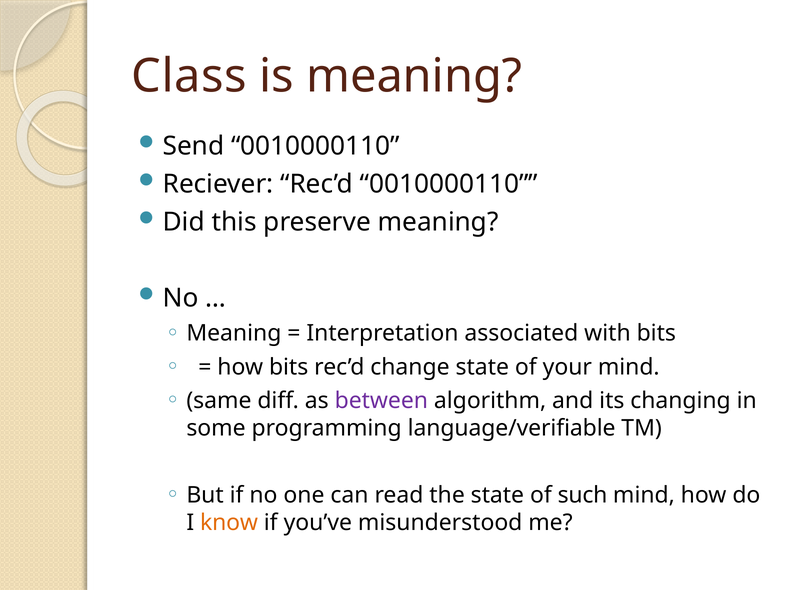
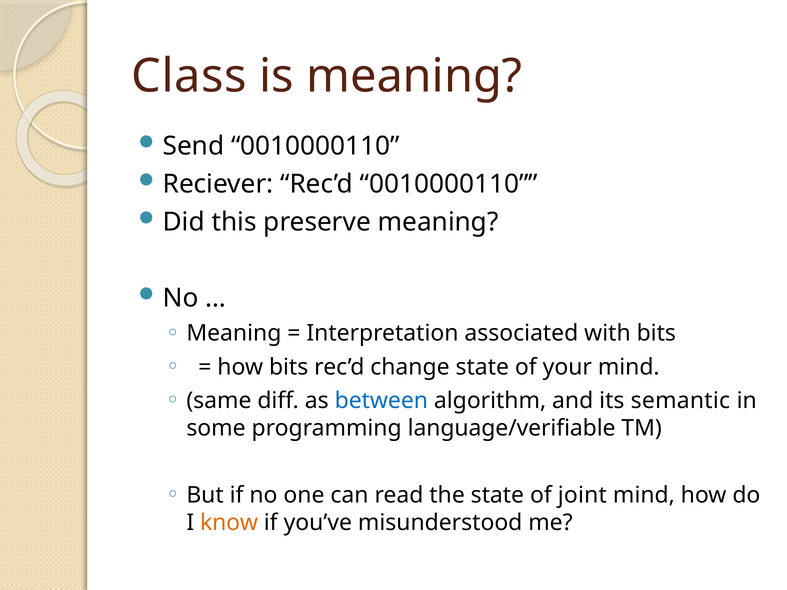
between colour: purple -> blue
changing: changing -> semantic
such: such -> joint
